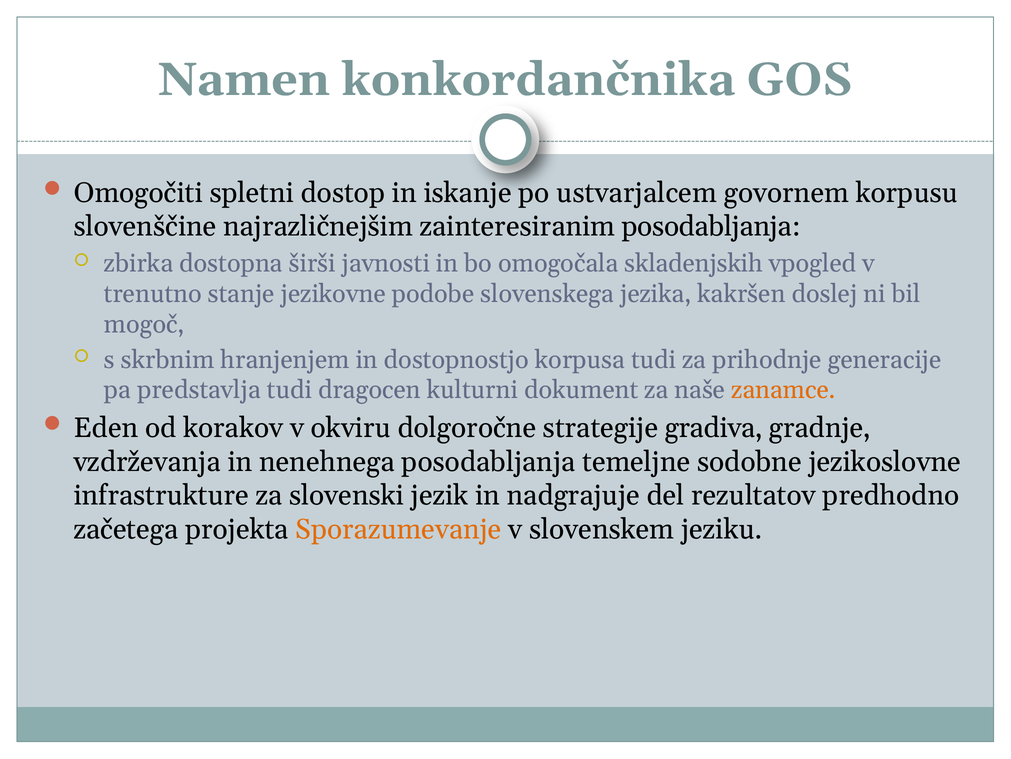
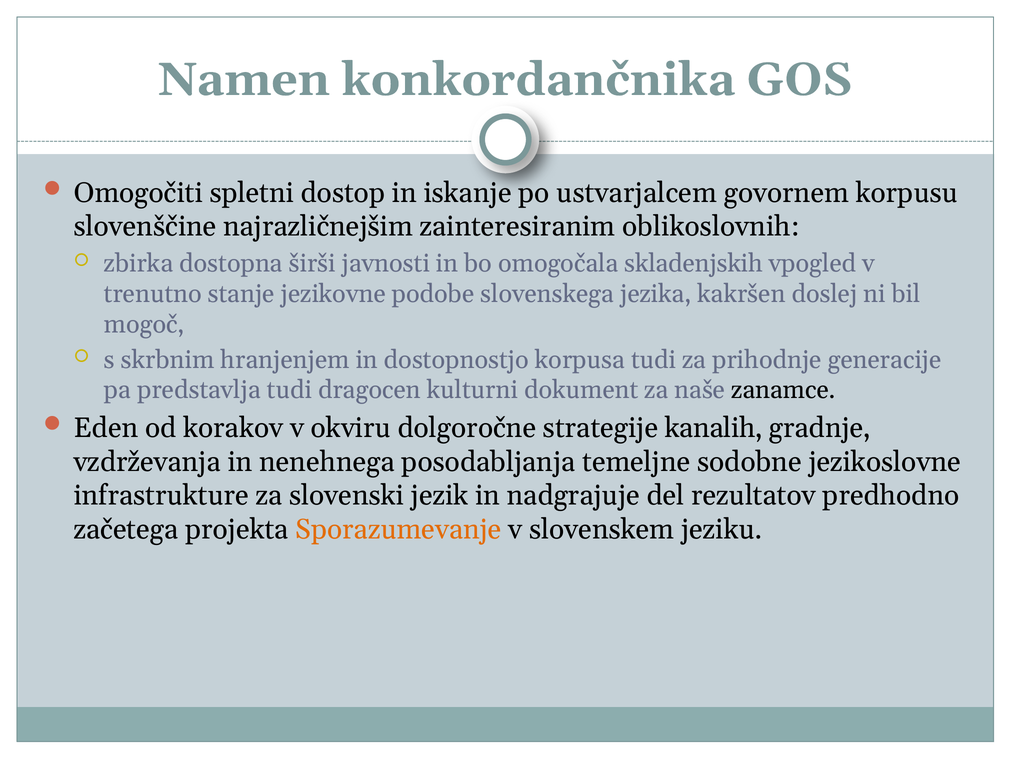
zainteresiranim posodabljanja: posodabljanja -> oblikoslovnih
zanamce colour: orange -> black
gradiva: gradiva -> kanalih
